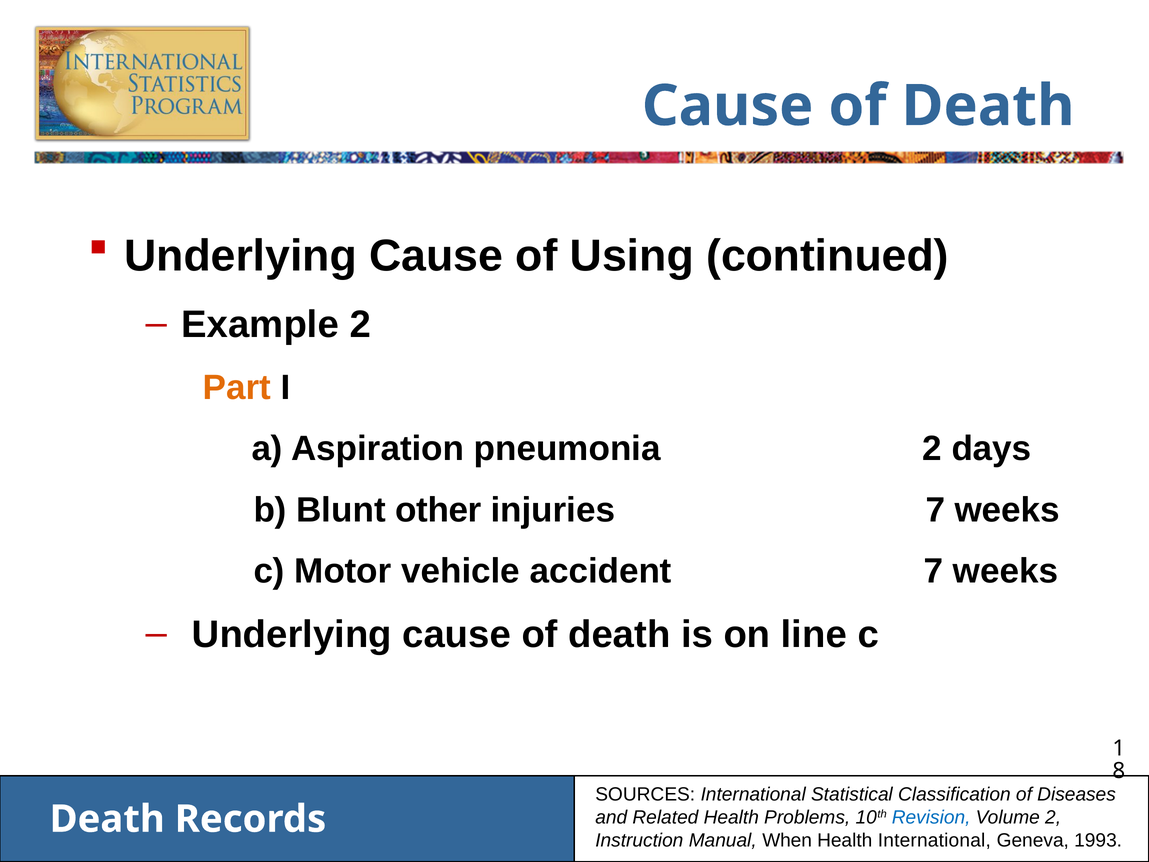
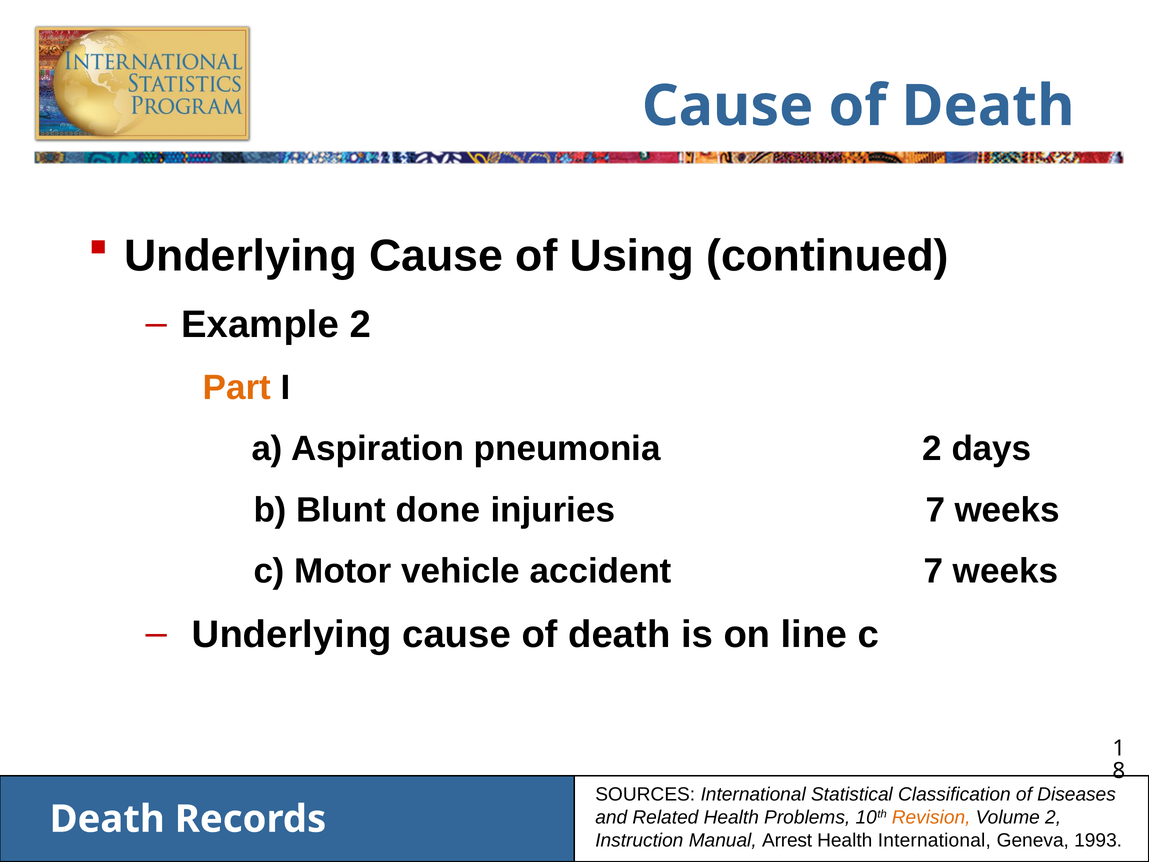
other: other -> done
Revision colour: blue -> orange
When: When -> Arrest
